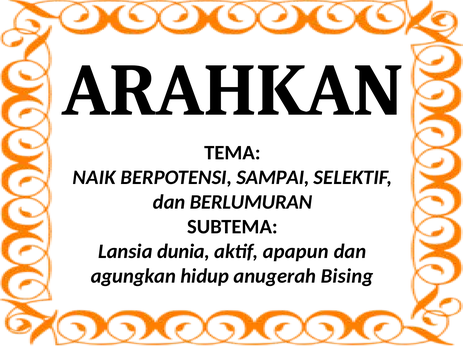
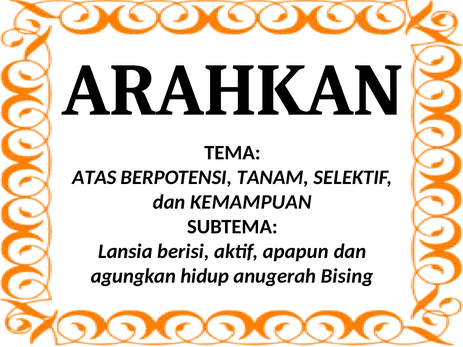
NAIK: NAIK -> ATAS
SAMPAI: SAMPAI -> TANAM
BERLUMURAN: BERLUMURAN -> KEMAMPUAN
dunia: dunia -> berisi
